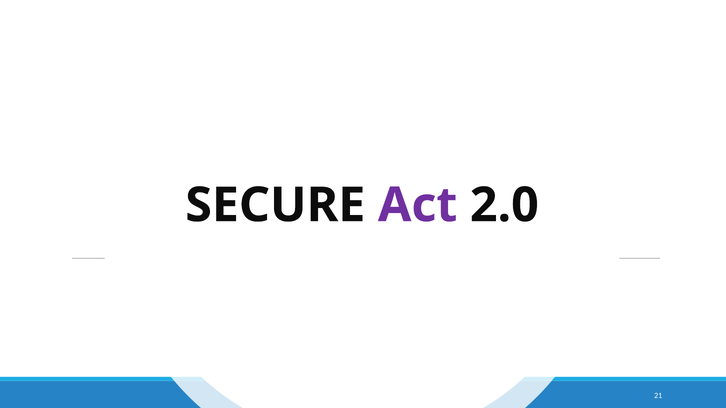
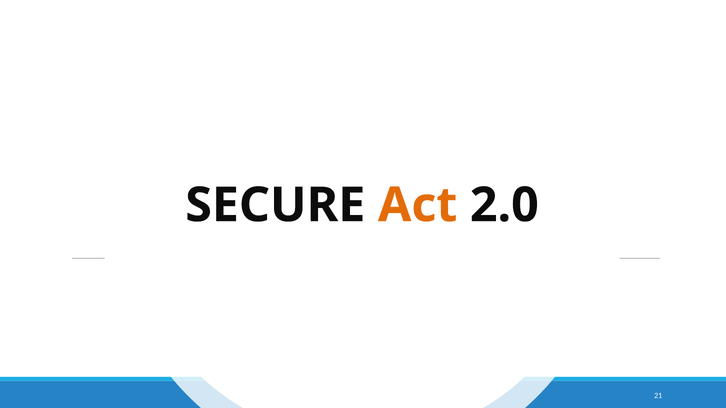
Act colour: purple -> orange
